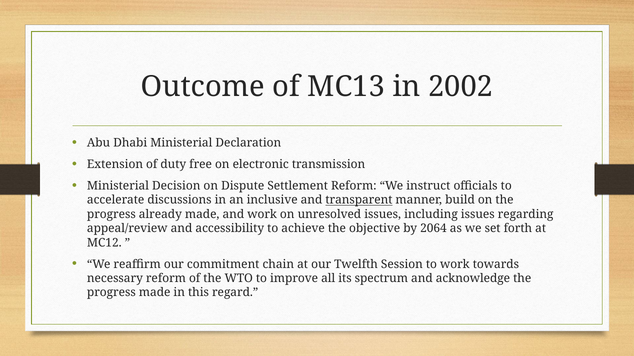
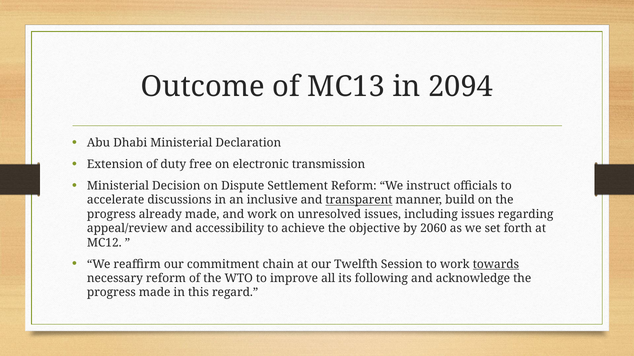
2002: 2002 -> 2094
2064: 2064 -> 2060
towards underline: none -> present
spectrum: spectrum -> following
